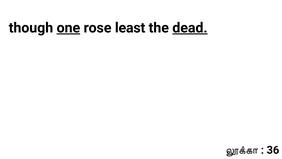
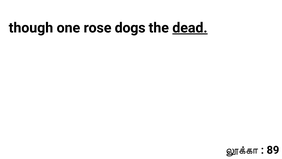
one underline: present -> none
least: least -> dogs
36: 36 -> 89
